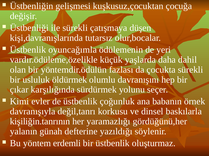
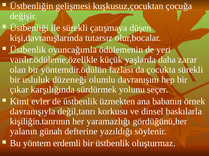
dahil: dahil -> zarar
öldürmek: öldürmek -> düzeneği
çoğunluk: çoğunluk -> üzmekten
